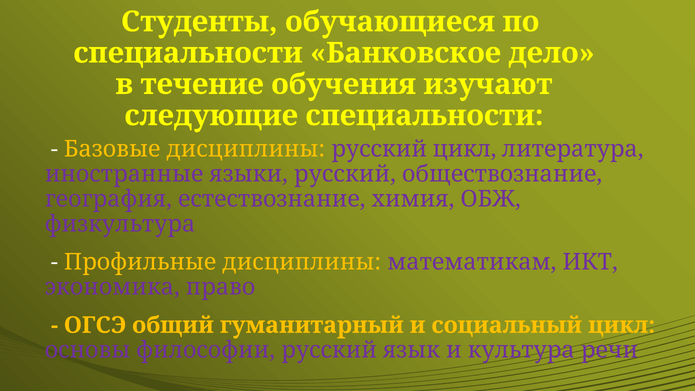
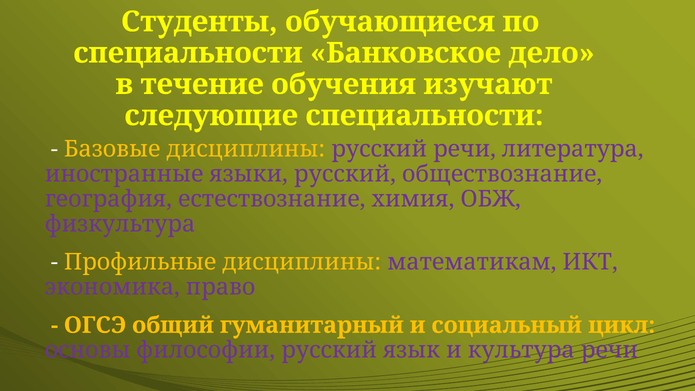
русский цикл: цикл -> речи
